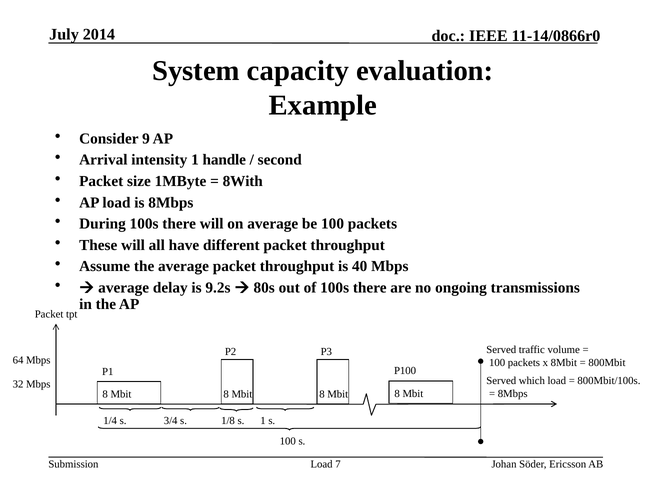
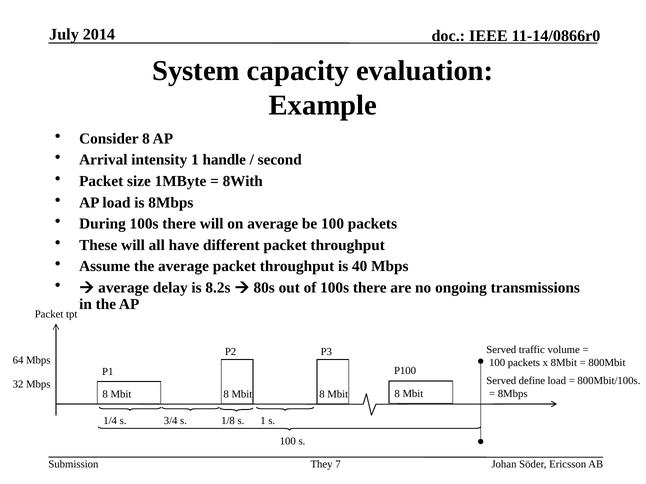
Consider 9: 9 -> 8
9.2s: 9.2s -> 8.2s
which: which -> define
Load at (322, 465): Load -> They
